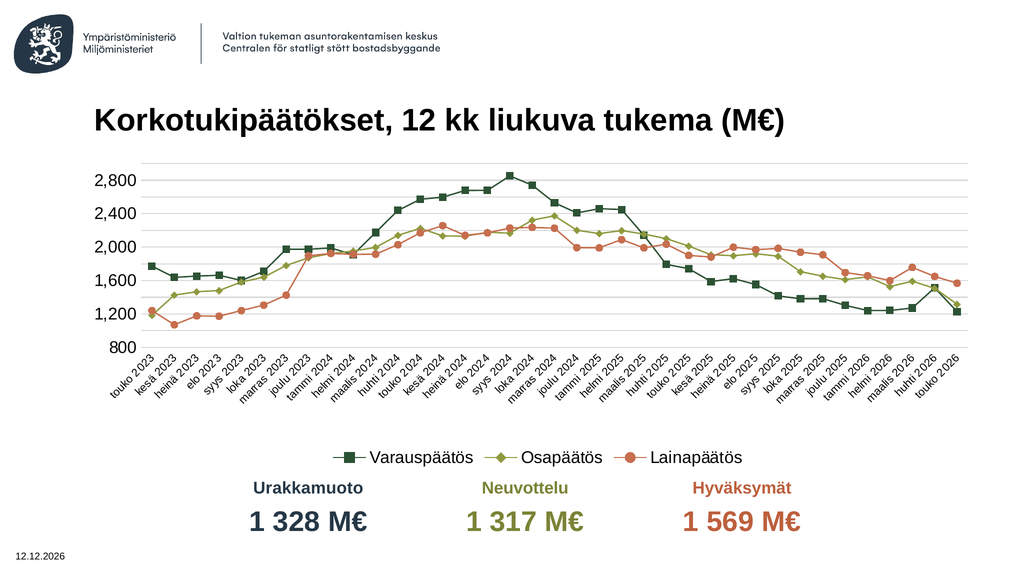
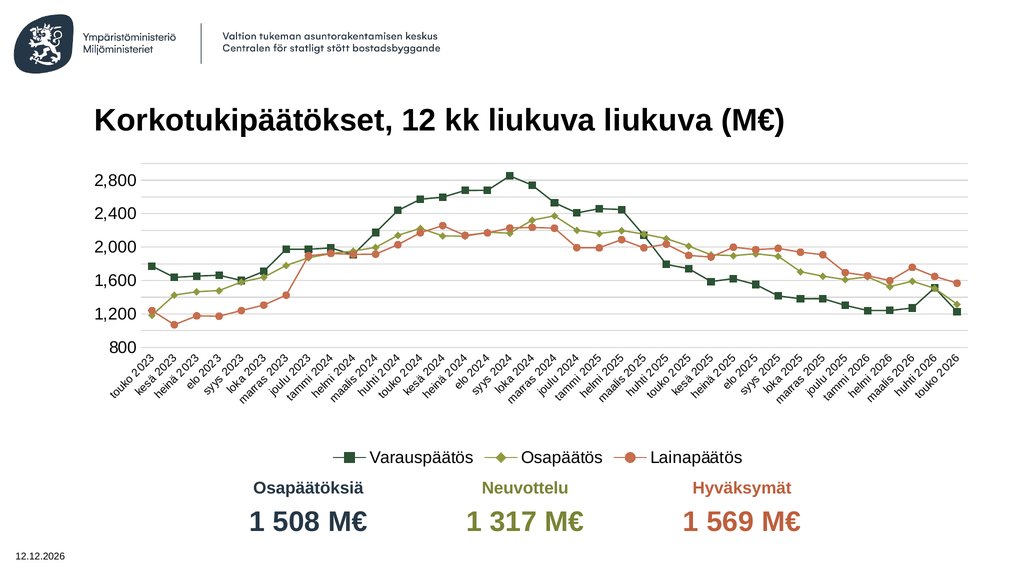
liukuva tukema: tukema -> liukuva
Urakkamuoto: Urakkamuoto -> Osapäätöksiä
328: 328 -> 508
